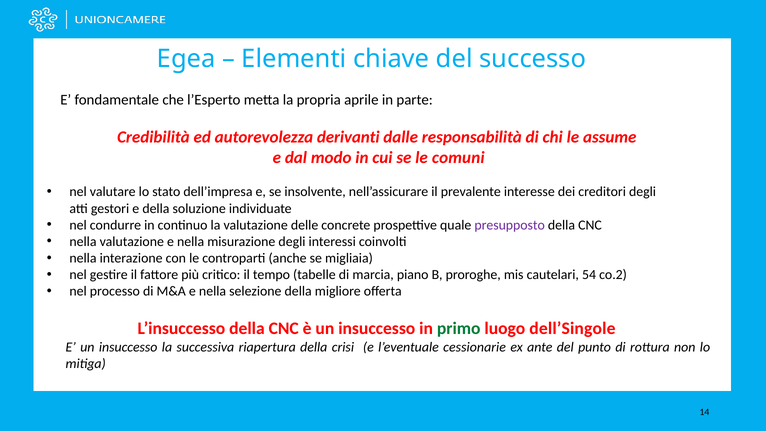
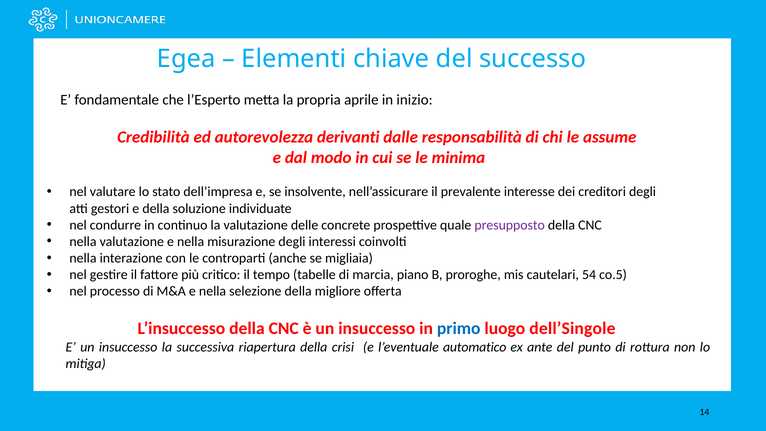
parte: parte -> inizio
comuni: comuni -> minima
co.2: co.2 -> co.5
primo colour: green -> blue
cessionarie: cessionarie -> automatico
